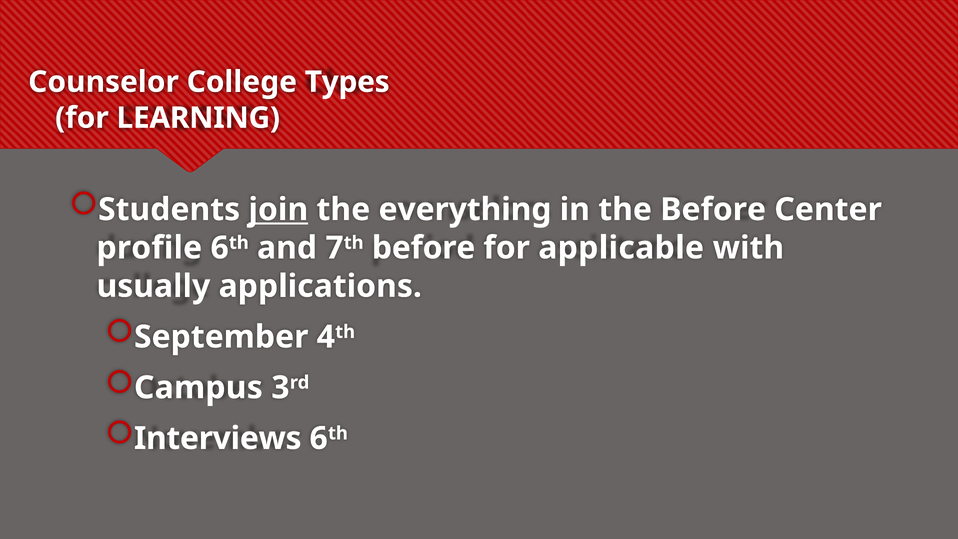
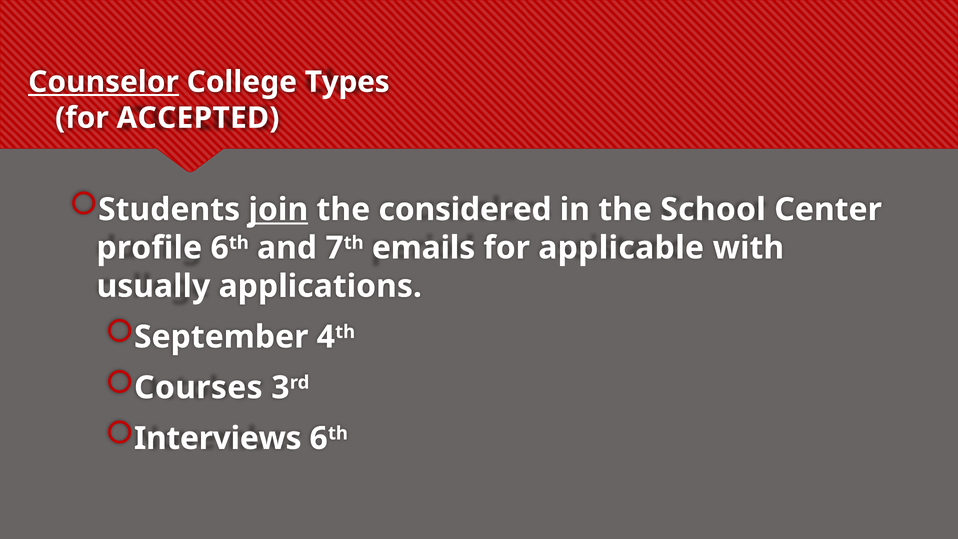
Counselor underline: none -> present
LEARNING: LEARNING -> ACCEPTED
everything: everything -> considered
the Before: Before -> School
before at (424, 248): before -> emails
Campus: Campus -> Courses
